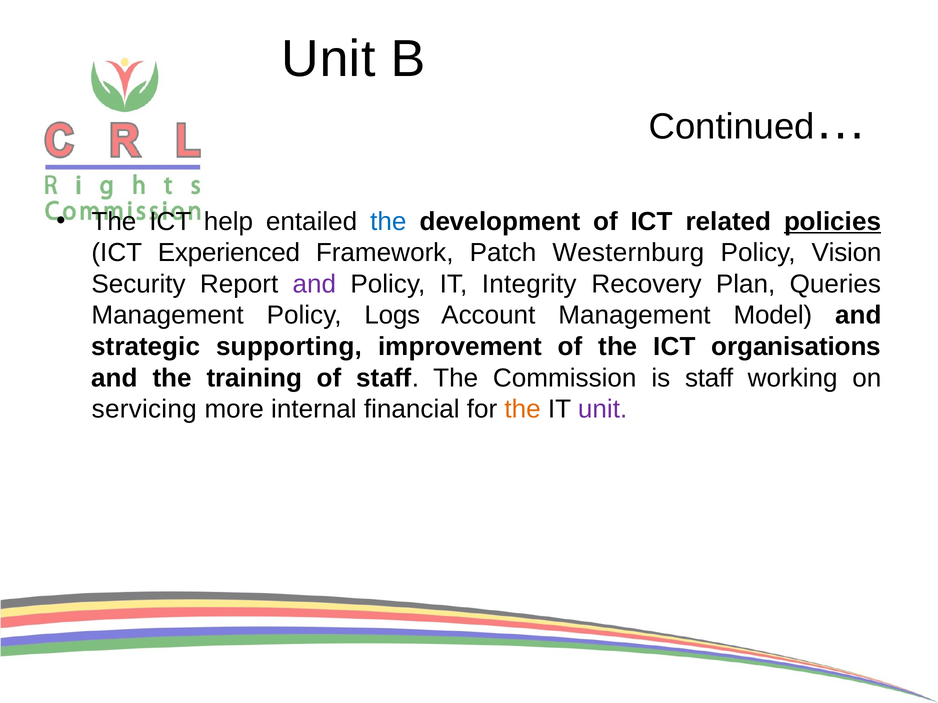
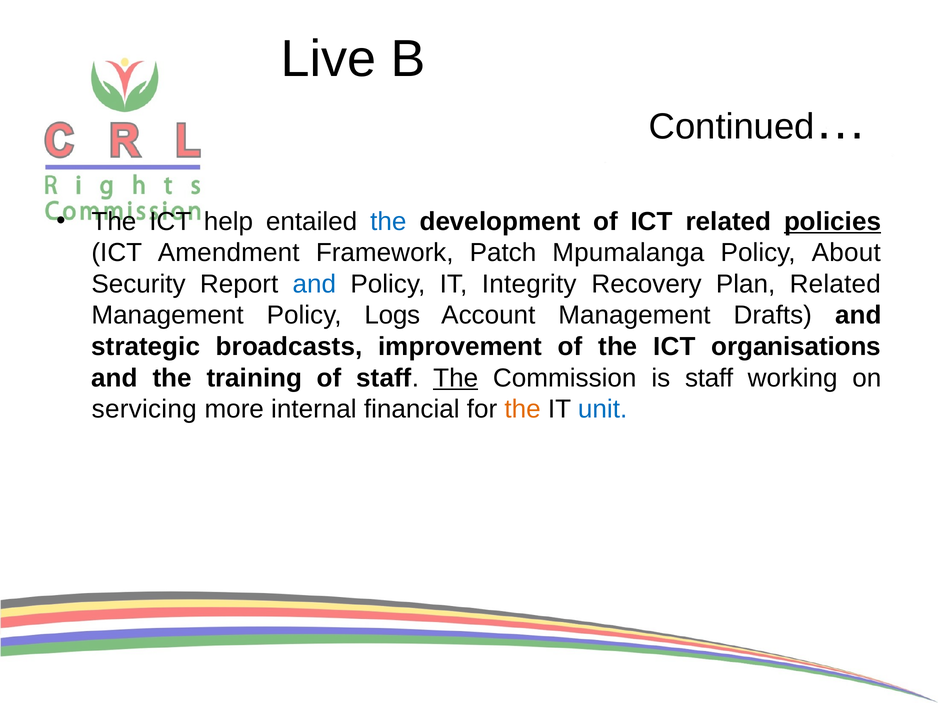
Unit at (328, 59): Unit -> Live
Experienced: Experienced -> Amendment
Westernburg: Westernburg -> Mpumalanga
Vision: Vision -> About
and at (314, 284) colour: purple -> blue
Plan Queries: Queries -> Related
Model: Model -> Drafts
supporting: supporting -> broadcasts
The at (456, 378) underline: none -> present
unit at (603, 410) colour: purple -> blue
